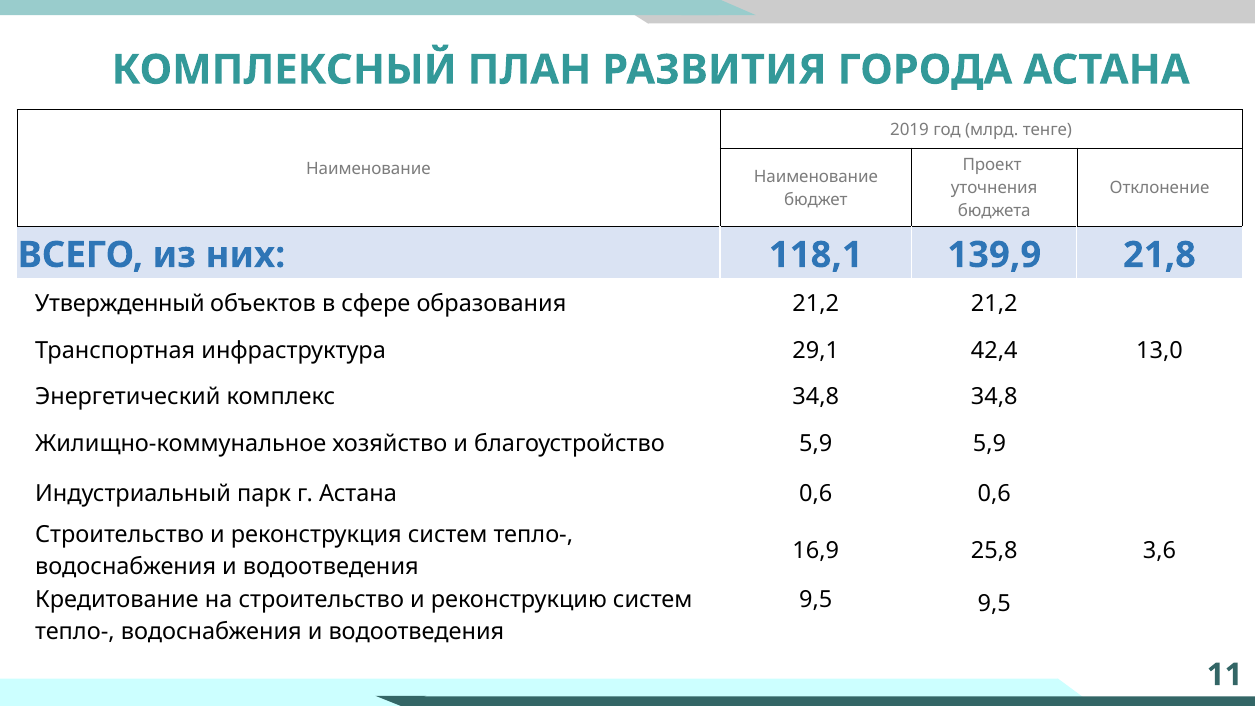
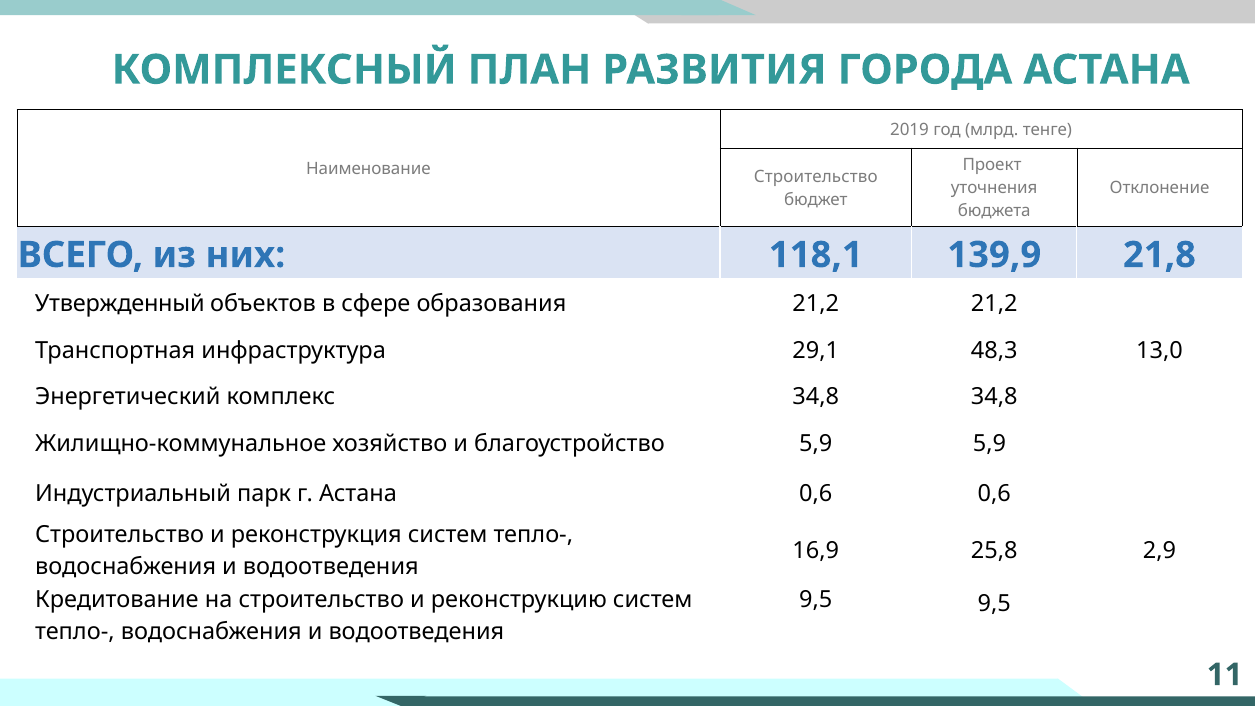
Наименование at (816, 176): Наименование -> Строительство
42,4: 42,4 -> 48,3
3,6: 3,6 -> 2,9
